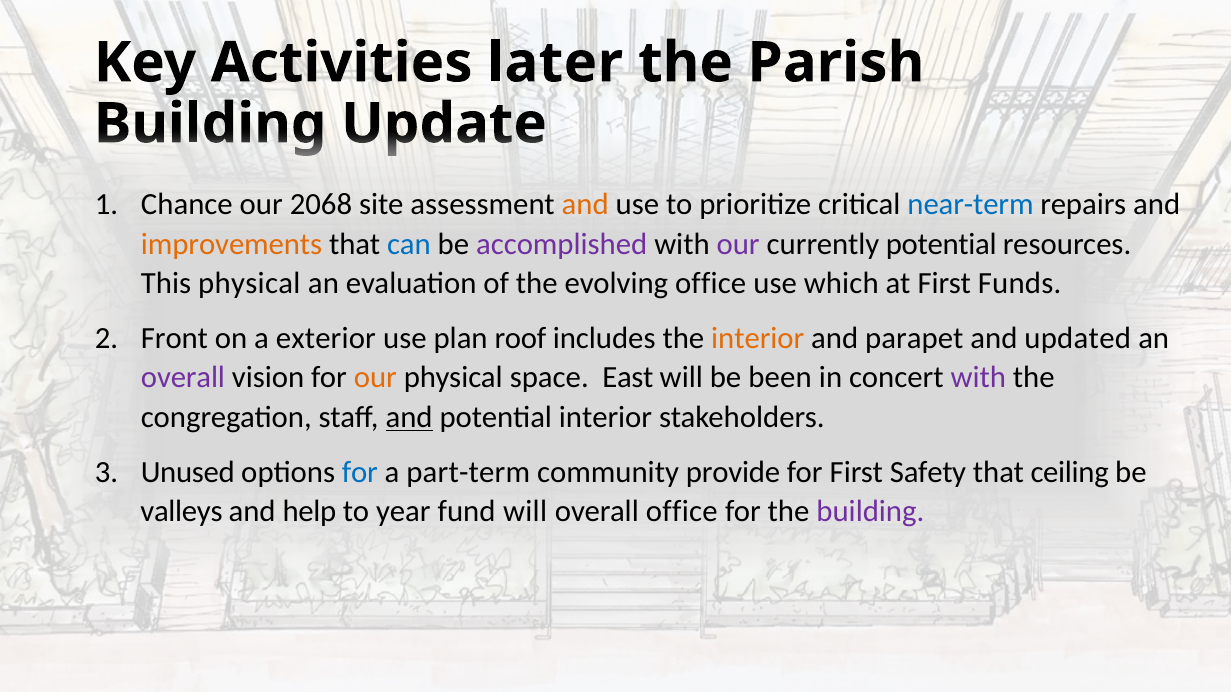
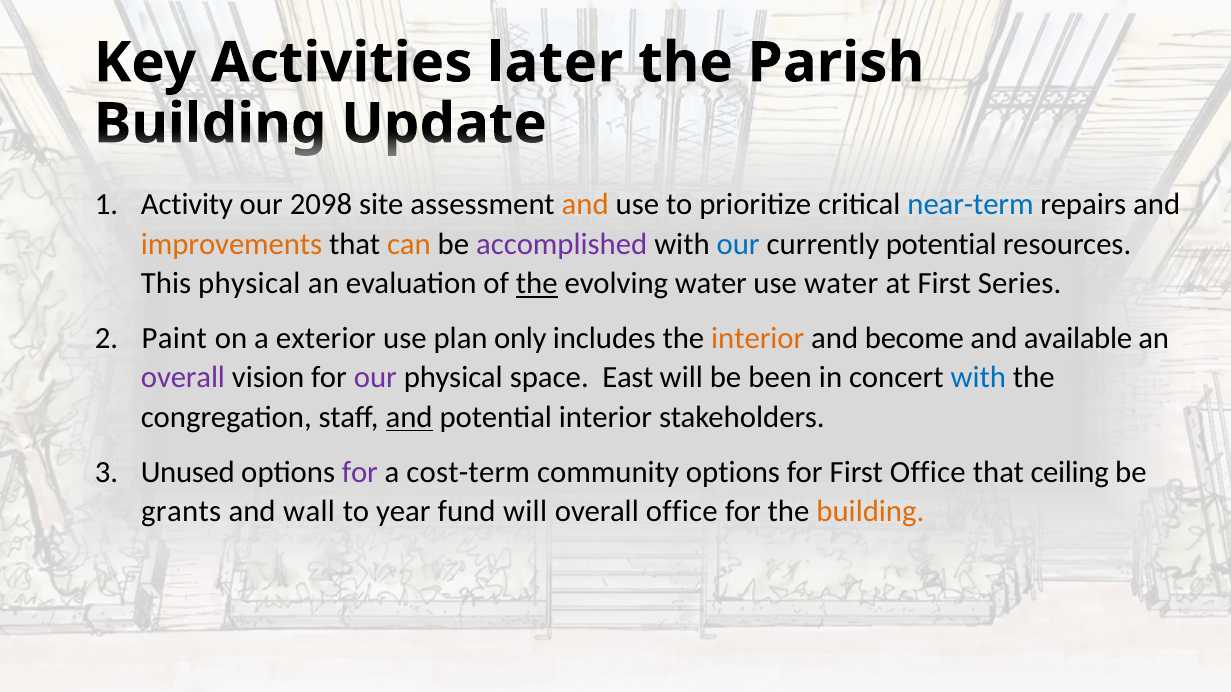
Chance: Chance -> Activity
2068: 2068 -> 2098
can colour: blue -> orange
our at (738, 244) colour: purple -> blue
the at (537, 284) underline: none -> present
evolving office: office -> water
use which: which -> water
Funds: Funds -> Series
Front: Front -> Paint
roof: roof -> only
parapet: parapet -> become
updated: updated -> available
our at (375, 378) colour: orange -> purple
with at (978, 378) colour: purple -> blue
for at (360, 472) colour: blue -> purple
part-term: part-term -> cost-term
community provide: provide -> options
First Safety: Safety -> Office
valleys: valleys -> grants
help: help -> wall
building at (870, 512) colour: purple -> orange
